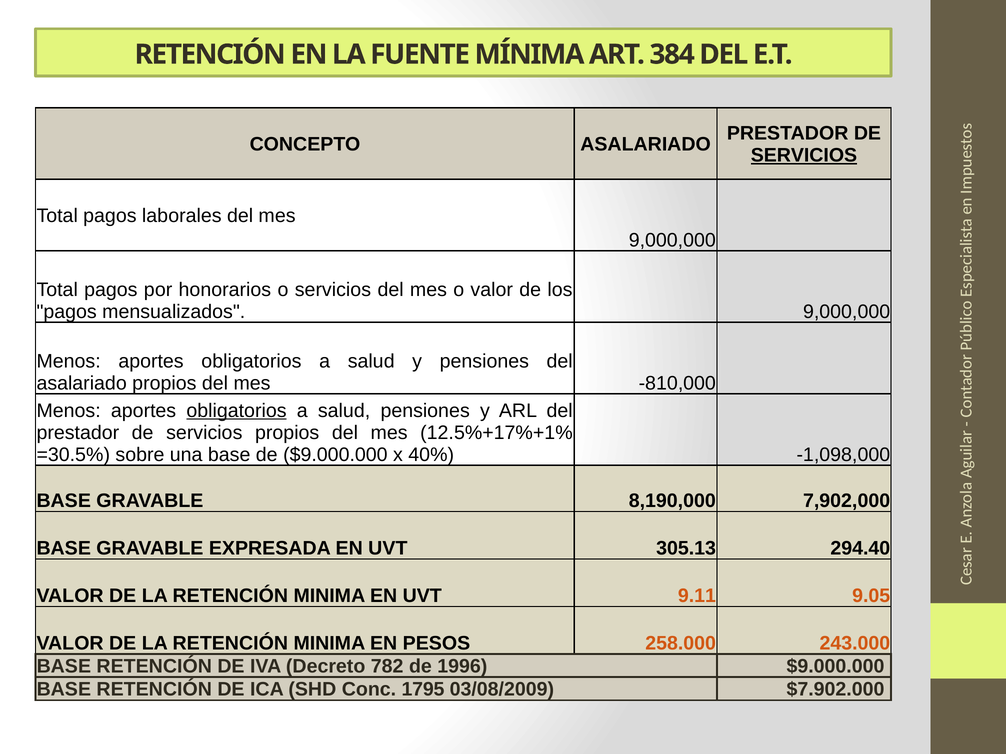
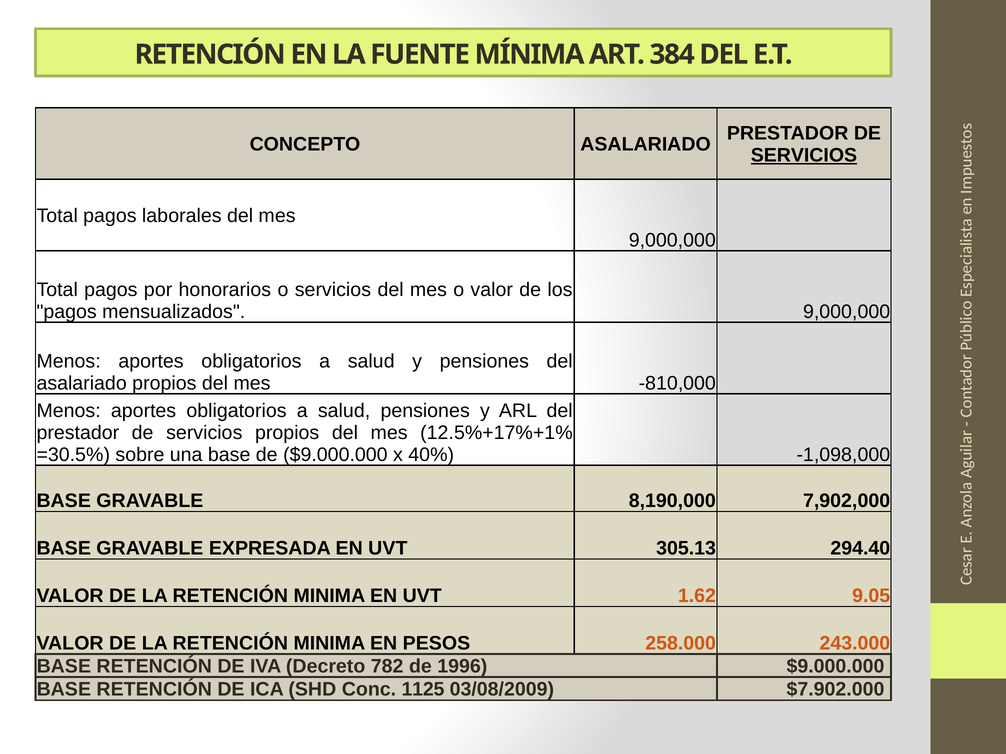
obligatorios at (236, 411) underline: present -> none
9.11: 9.11 -> 1.62
1795: 1795 -> 1125
